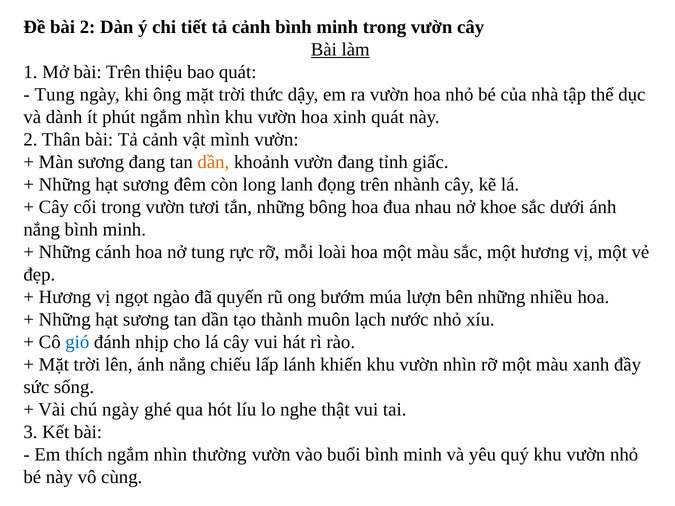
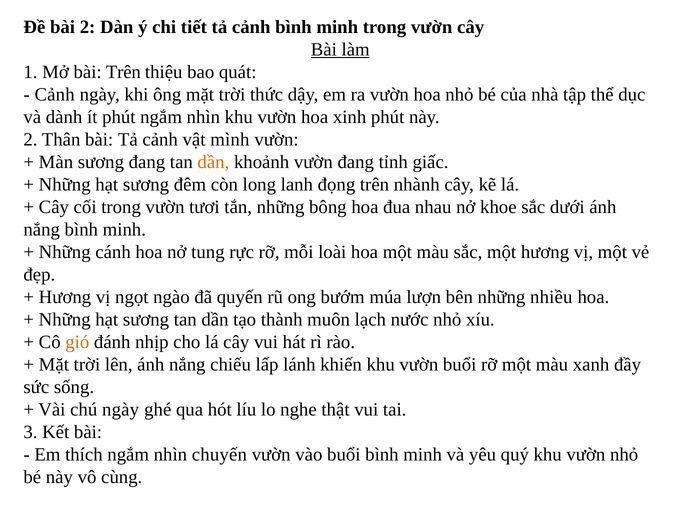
Tung at (55, 94): Tung -> Cảnh
xinh quát: quát -> phút
gió colour: blue -> orange
vườn nhìn: nhìn -> buổi
thường: thường -> chuyến
